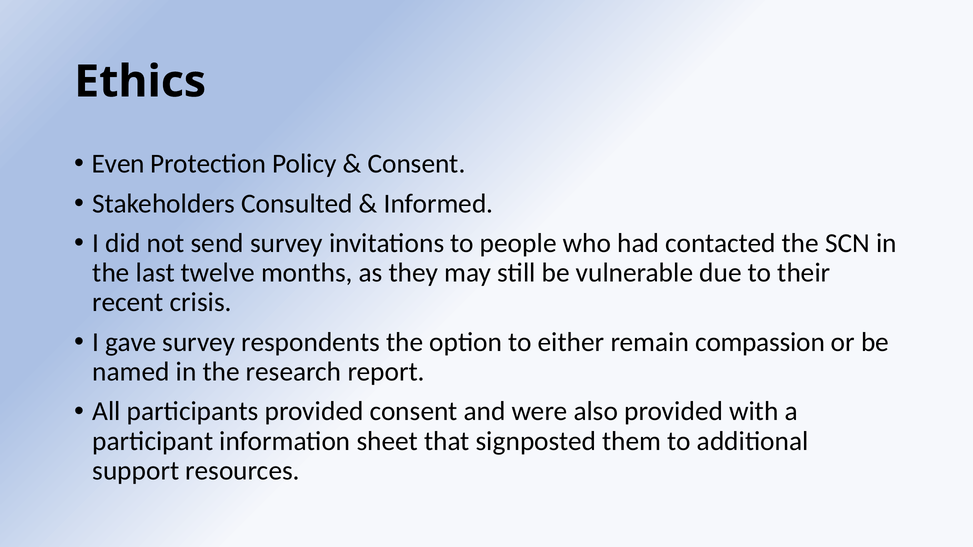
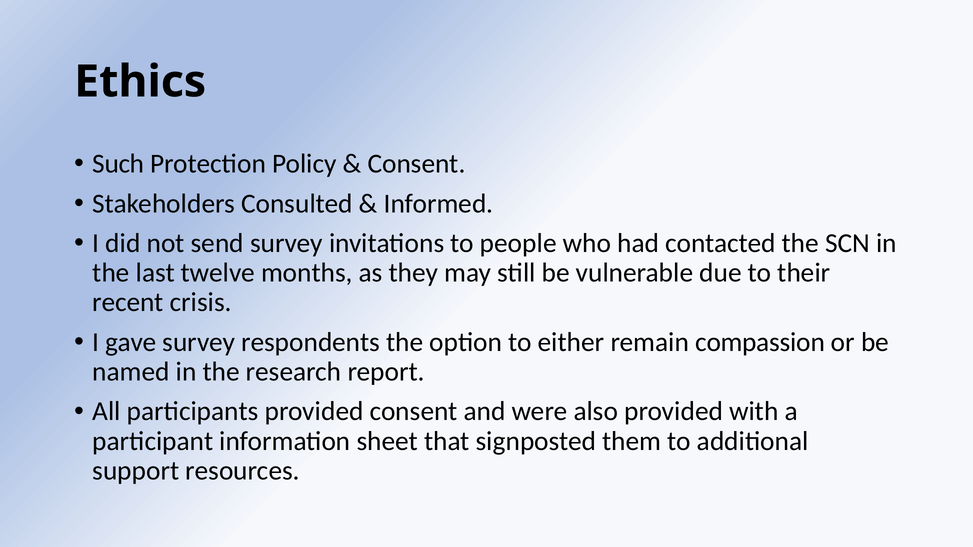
Even: Even -> Such
